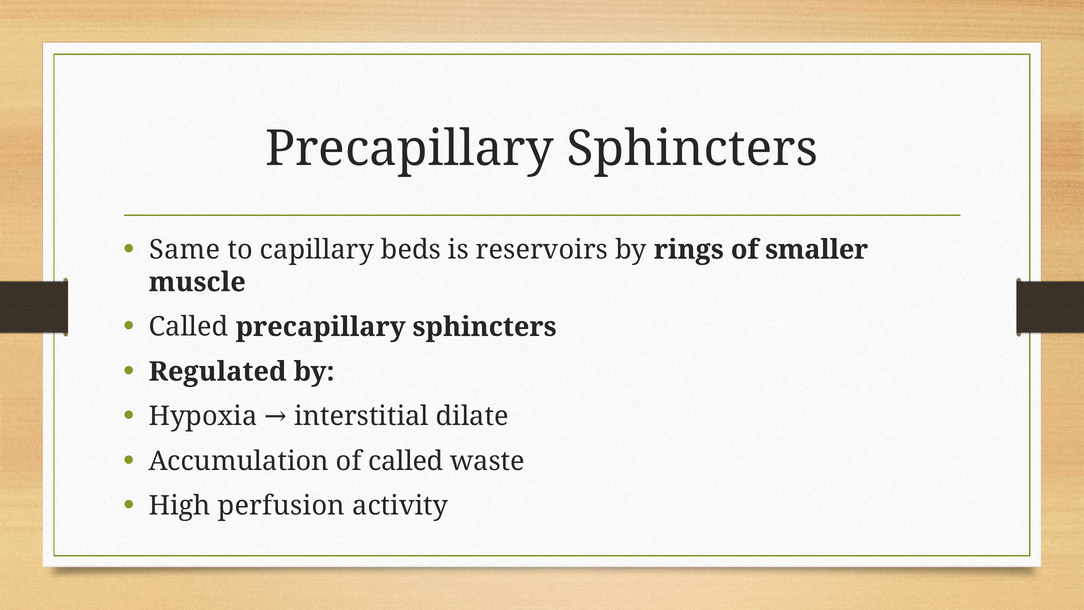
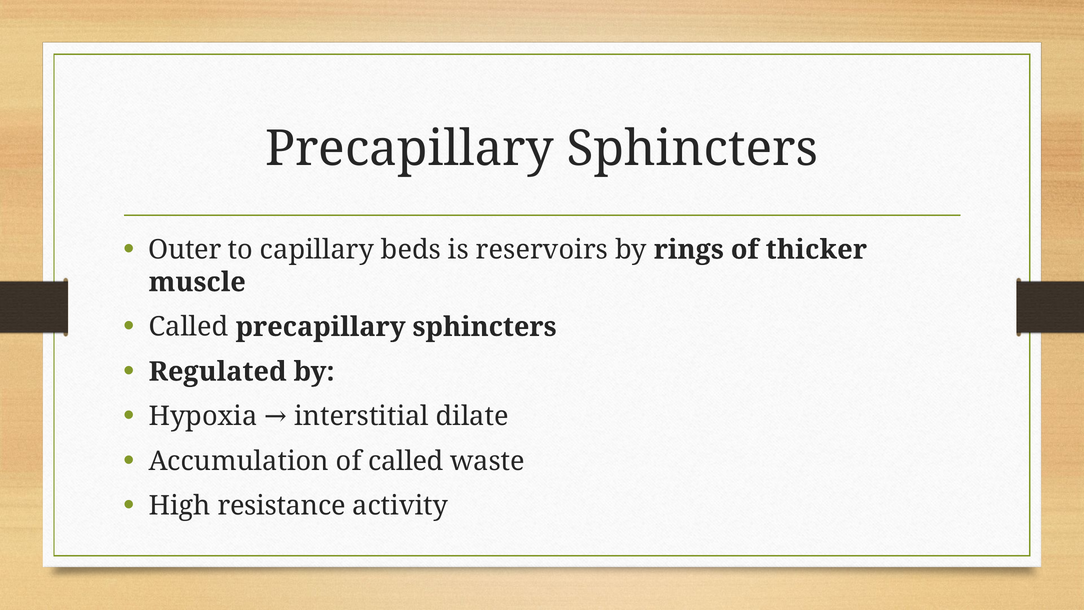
Same: Same -> Outer
smaller: smaller -> thicker
perfusion: perfusion -> resistance
